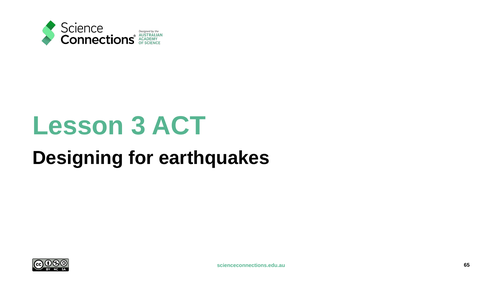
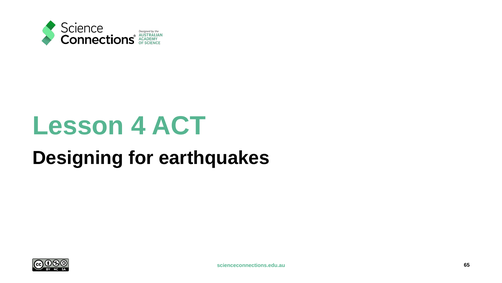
3: 3 -> 4
